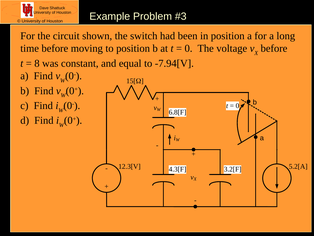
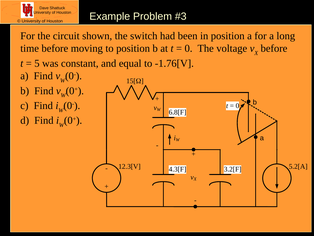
8: 8 -> 5
-7.94[V: -7.94[V -> -1.76[V
